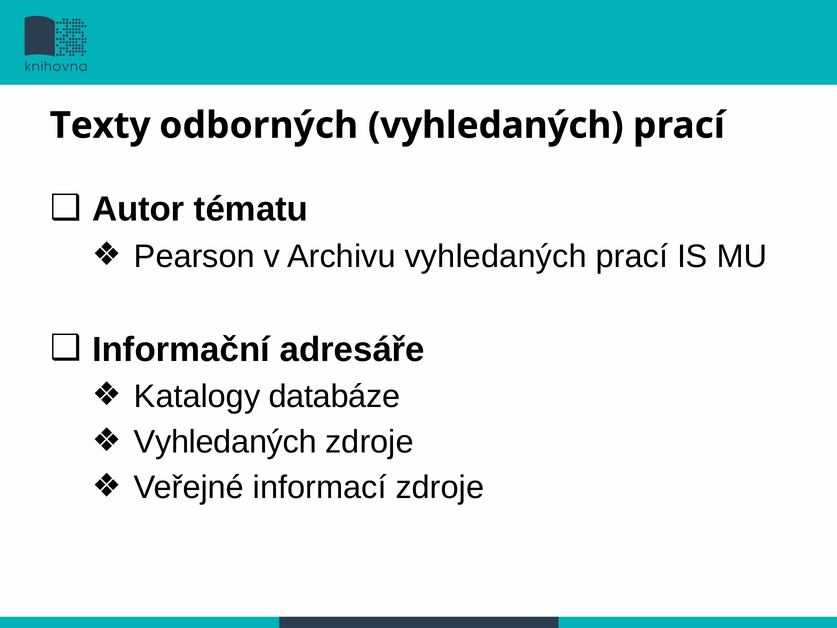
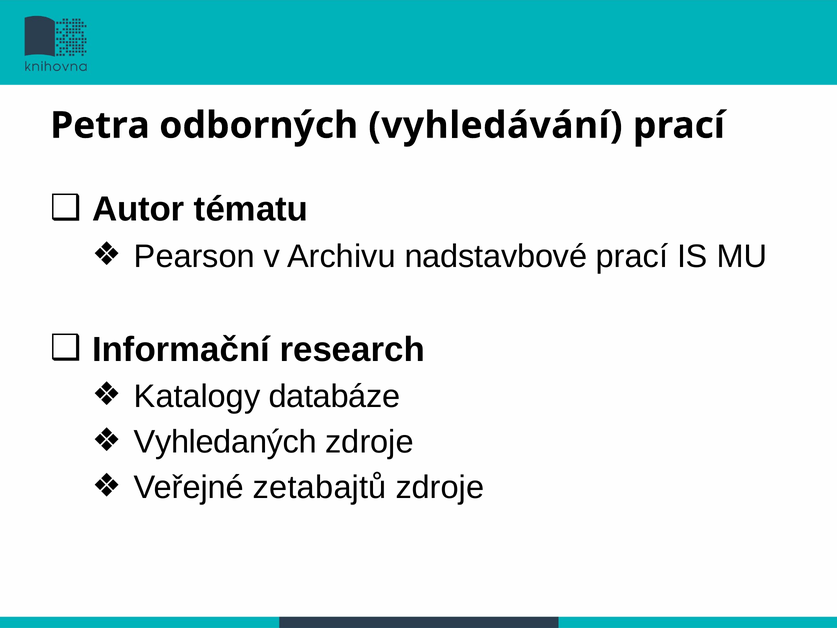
Texty: Texty -> Petra
odborných vyhledaných: vyhledaných -> vyhledávání
Archivu vyhledaných: vyhledaných -> nadstavbové
adresáře: adresáře -> research
informací: informací -> zetabajtů
